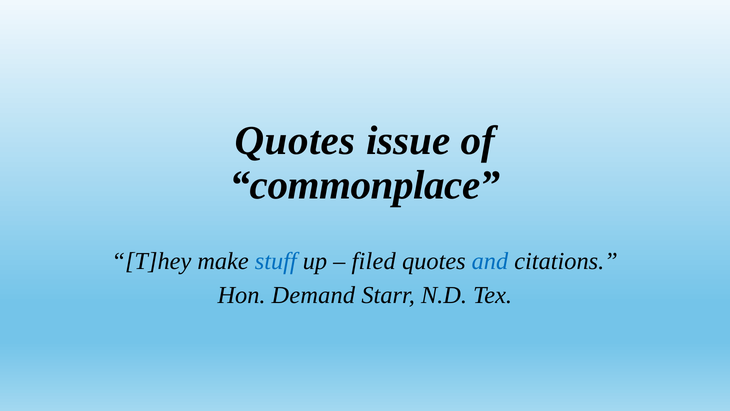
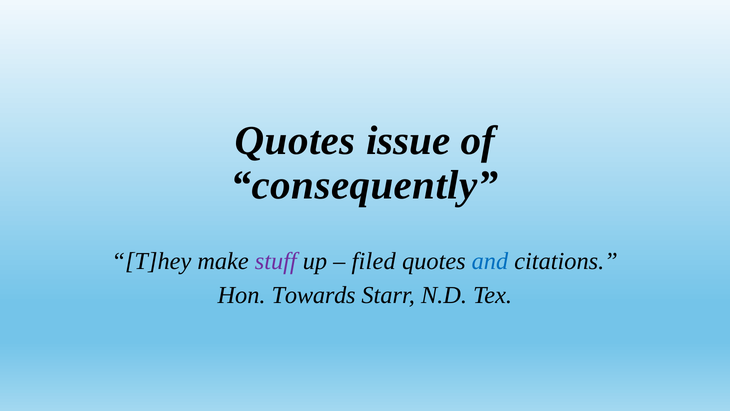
commonplace: commonplace -> consequently
stuff colour: blue -> purple
Demand: Demand -> Towards
